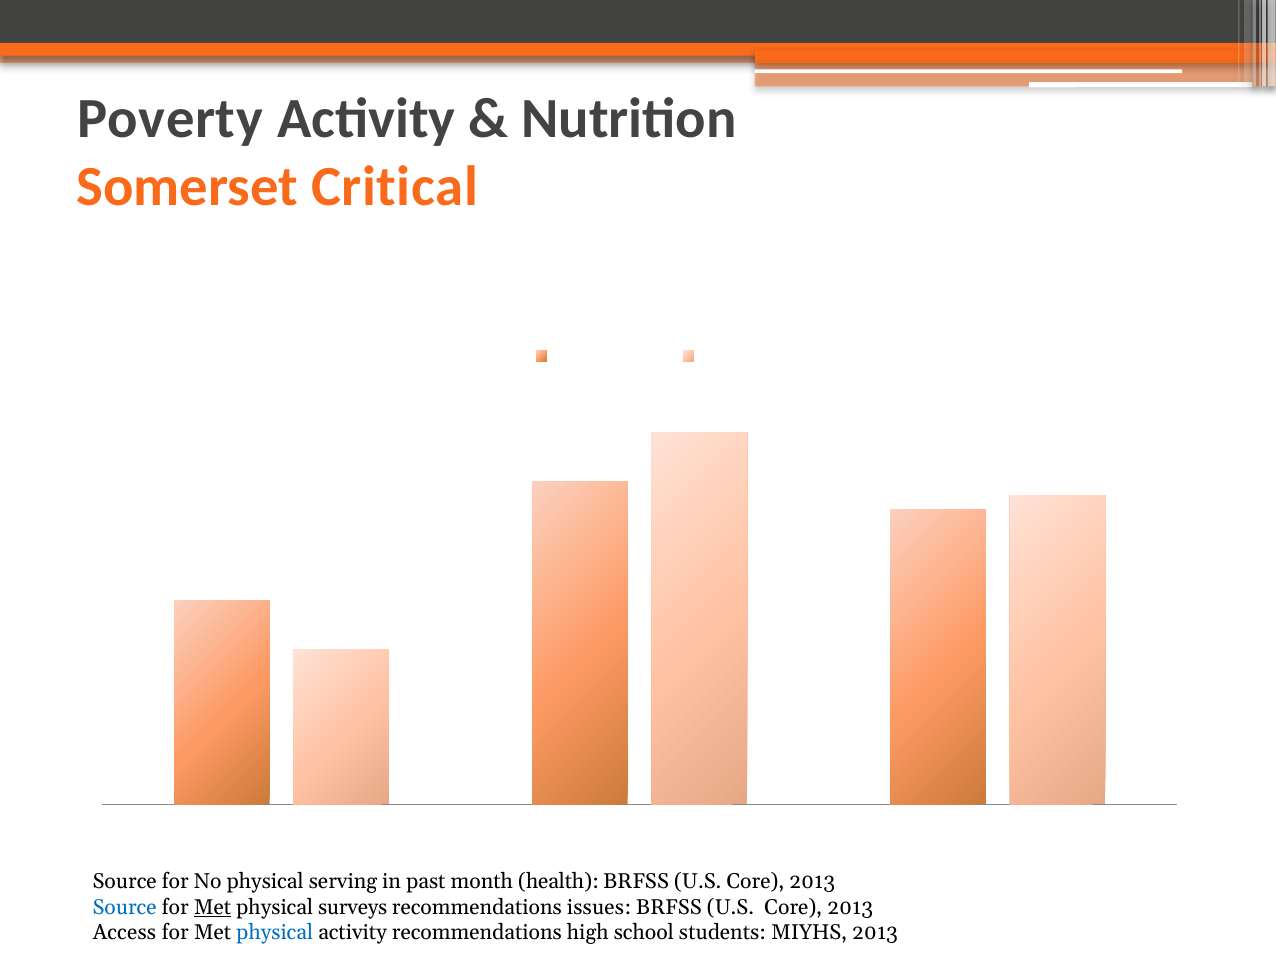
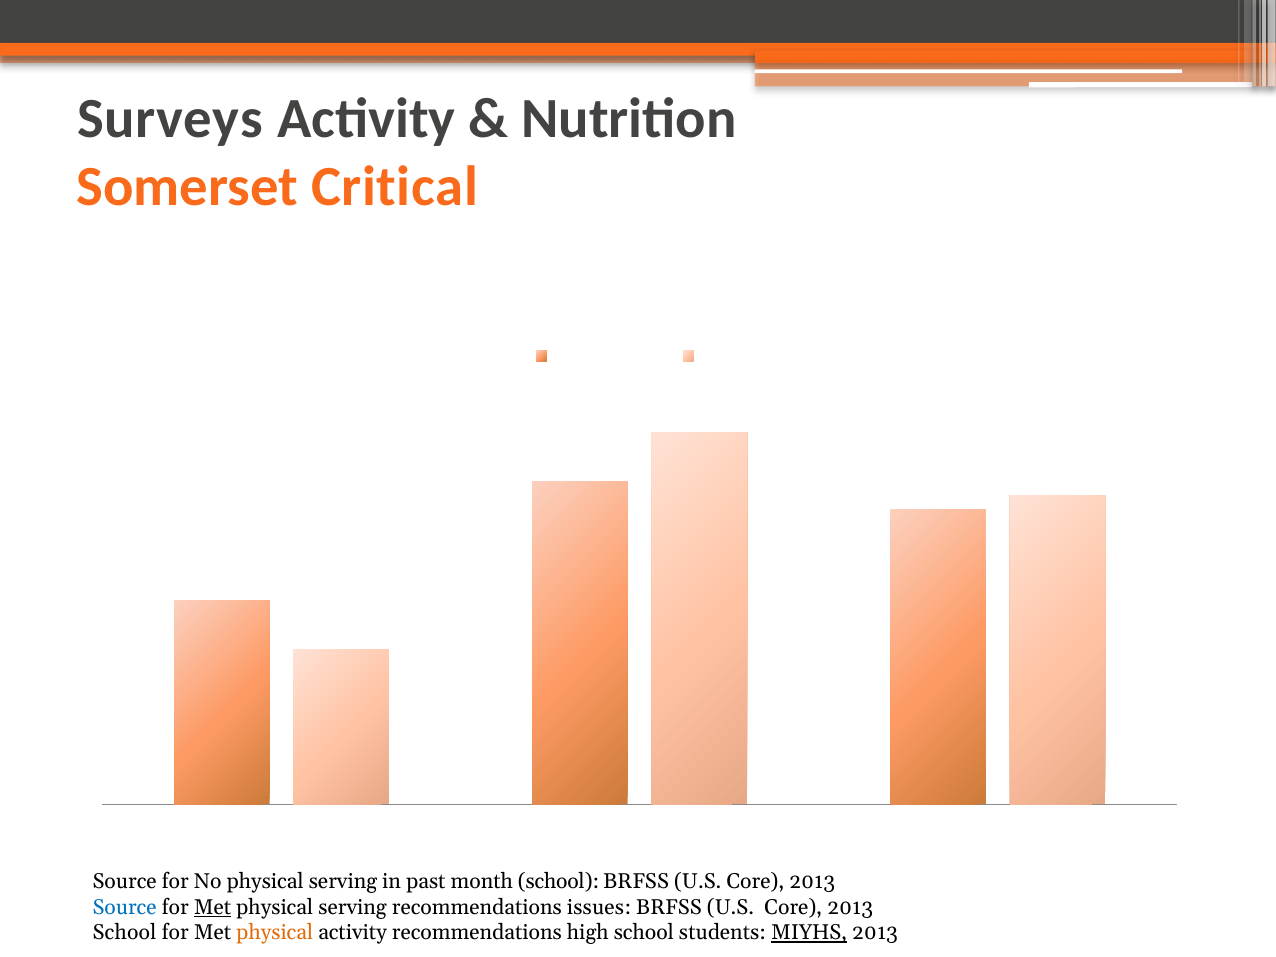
Poverty: Poverty -> Surveys
month health: health -> school
surveys at (353, 907): surveys -> serving
Access at (124, 933): Access -> School
physical at (275, 933) colour: blue -> orange
MIYHS underline: none -> present
